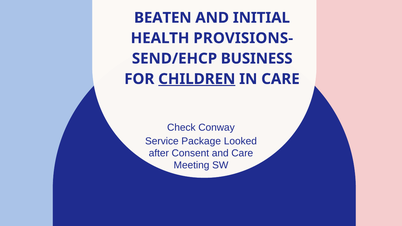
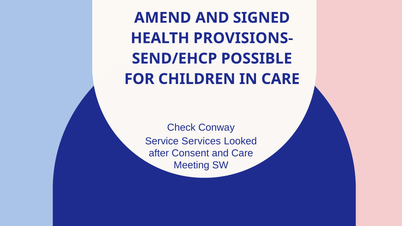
BEATEN: BEATEN -> AMEND
INITIAL: INITIAL -> SIGNED
BUSINESS: BUSINESS -> POSSIBLE
CHILDREN underline: present -> none
Package: Package -> Services
